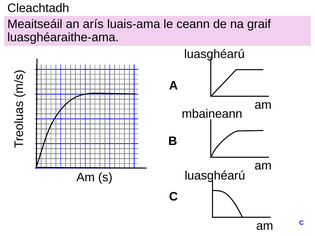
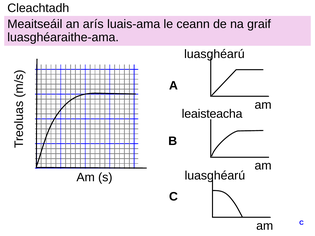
mbaineann: mbaineann -> leaisteacha
